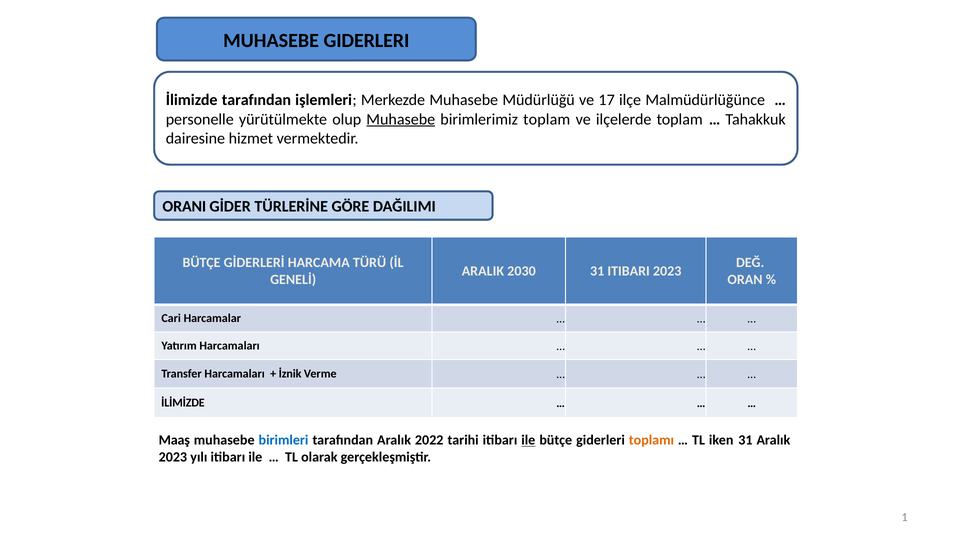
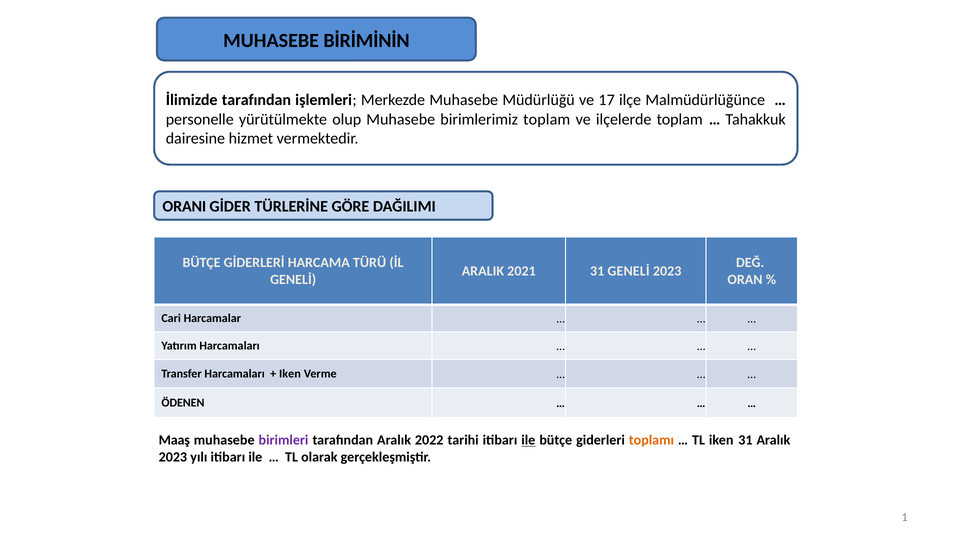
MUHASEBE GIDERLERI: GIDERLERI -> BİRİMİNİN
Muhasebe at (401, 119) underline: present -> none
2030: 2030 -> 2021
31 ITIBARI: ITIBARI -> GENELİ
İznik at (290, 374): İznik -> Iken
İLİMİZDE: İLİMİZDE -> ÖDENEN
birimleri colour: blue -> purple
